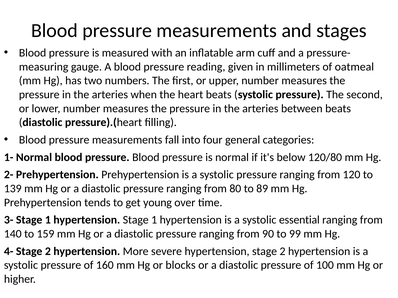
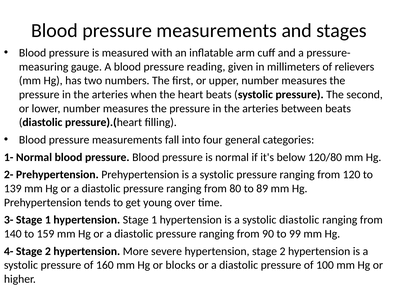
oatmeal: oatmeal -> relievers
systolic essential: essential -> diastolic
